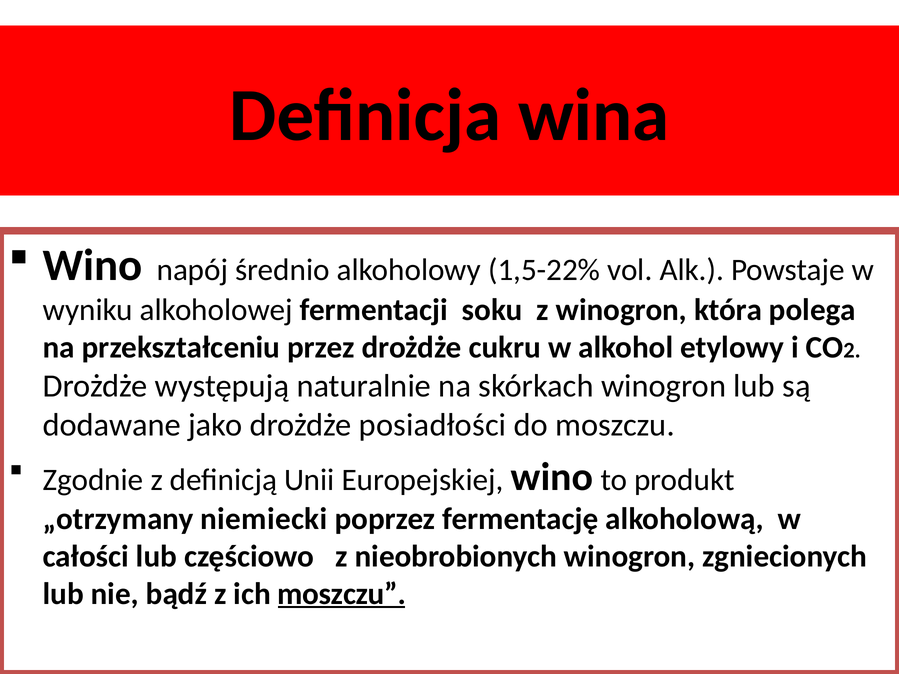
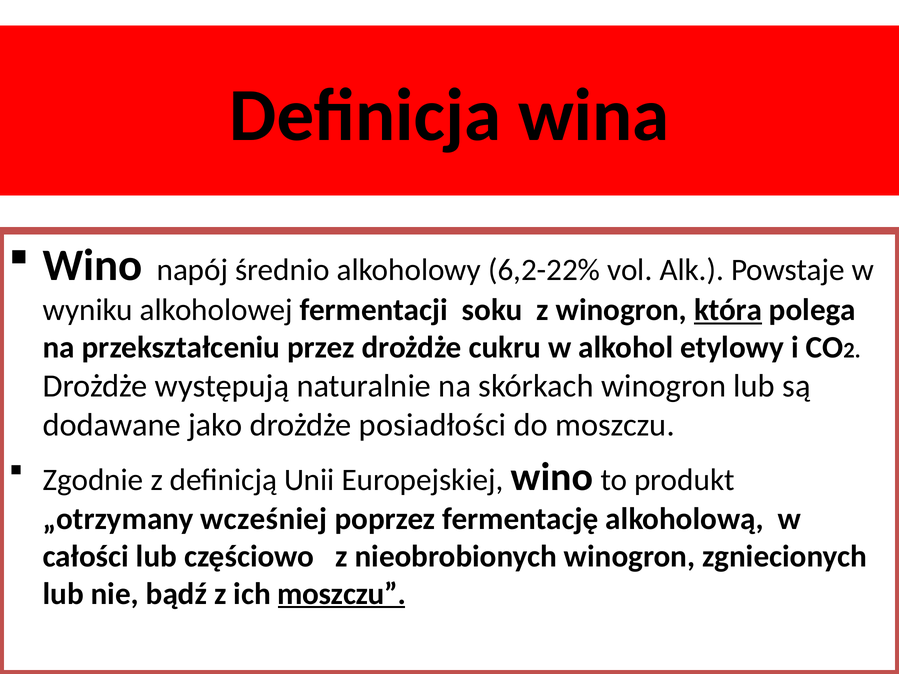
1,5-22%: 1,5-22% -> 6,2-22%
która underline: none -> present
niemiecki: niemiecki -> wcześniej
